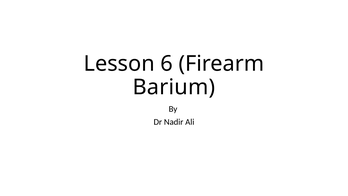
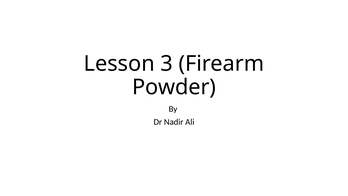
6: 6 -> 3
Barium: Barium -> Powder
